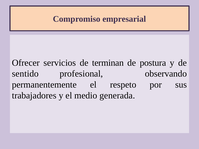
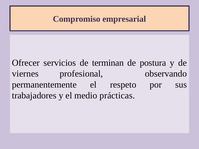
sentido: sentido -> viernes
generada: generada -> prácticas
